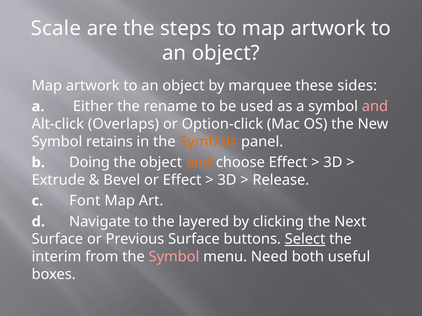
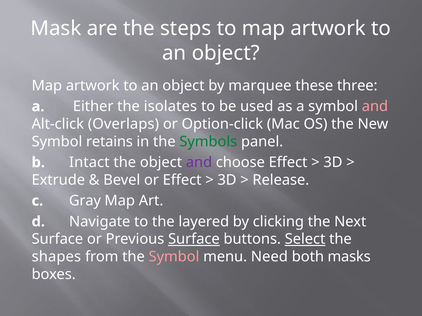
Scale: Scale -> Mask
sides: sides -> three
rename: rename -> isolates
Symbols colour: orange -> green
Doing: Doing -> Intact
and at (199, 163) colour: orange -> purple
Font: Font -> Gray
Surface at (194, 240) underline: none -> present
interim: interim -> shapes
useful: useful -> masks
